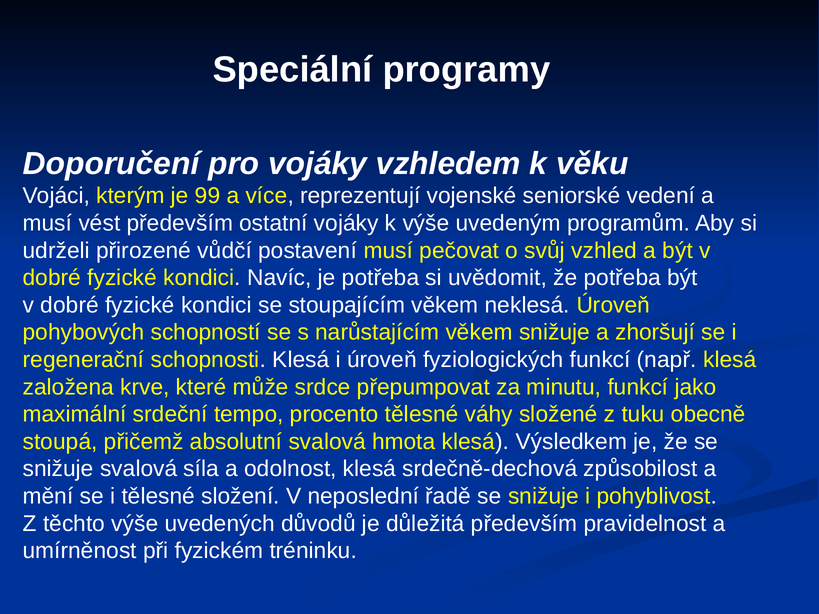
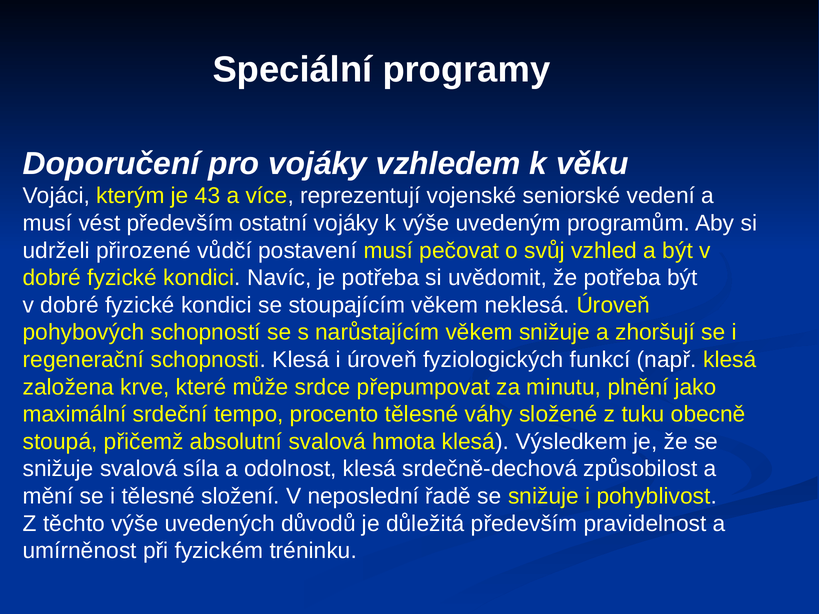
99: 99 -> 43
minutu funkcí: funkcí -> plnění
